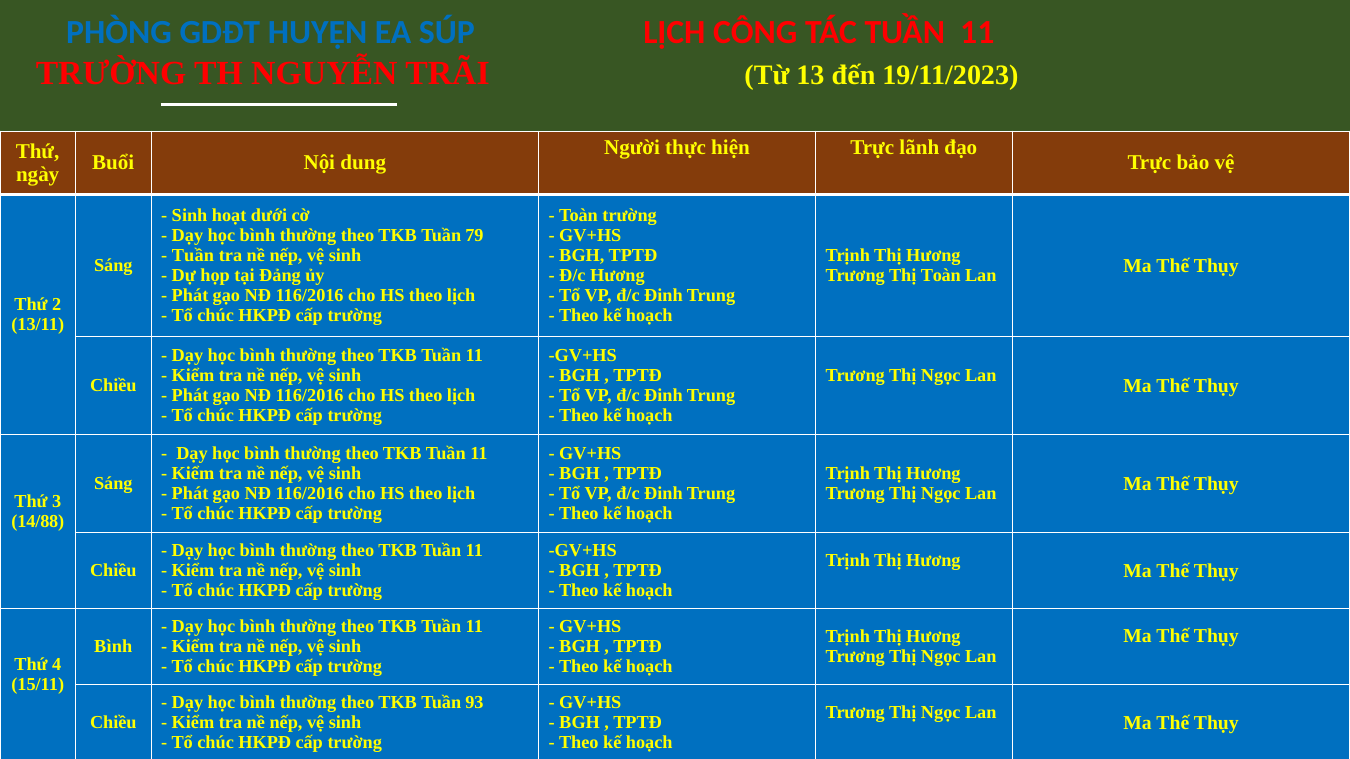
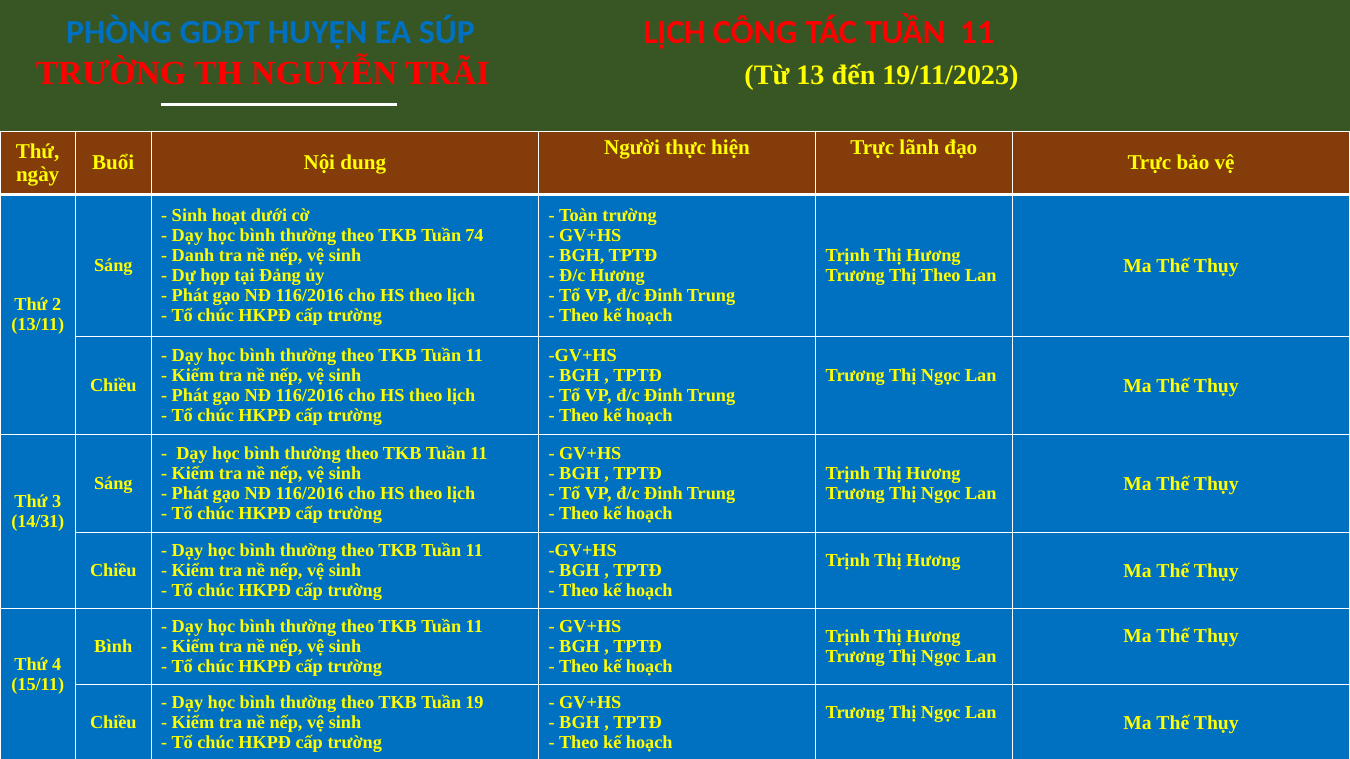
79: 79 -> 74
Tuần at (193, 256): Tuần -> Danh
Thị Toàn: Toàn -> Theo
14/88: 14/88 -> 14/31
93: 93 -> 19
